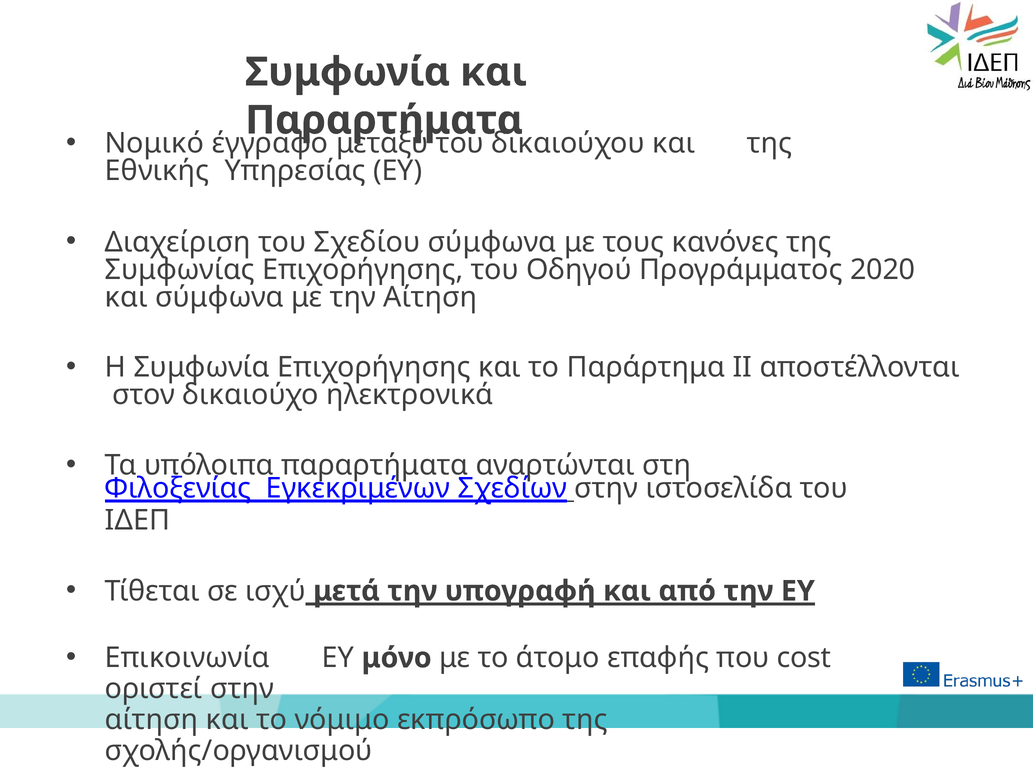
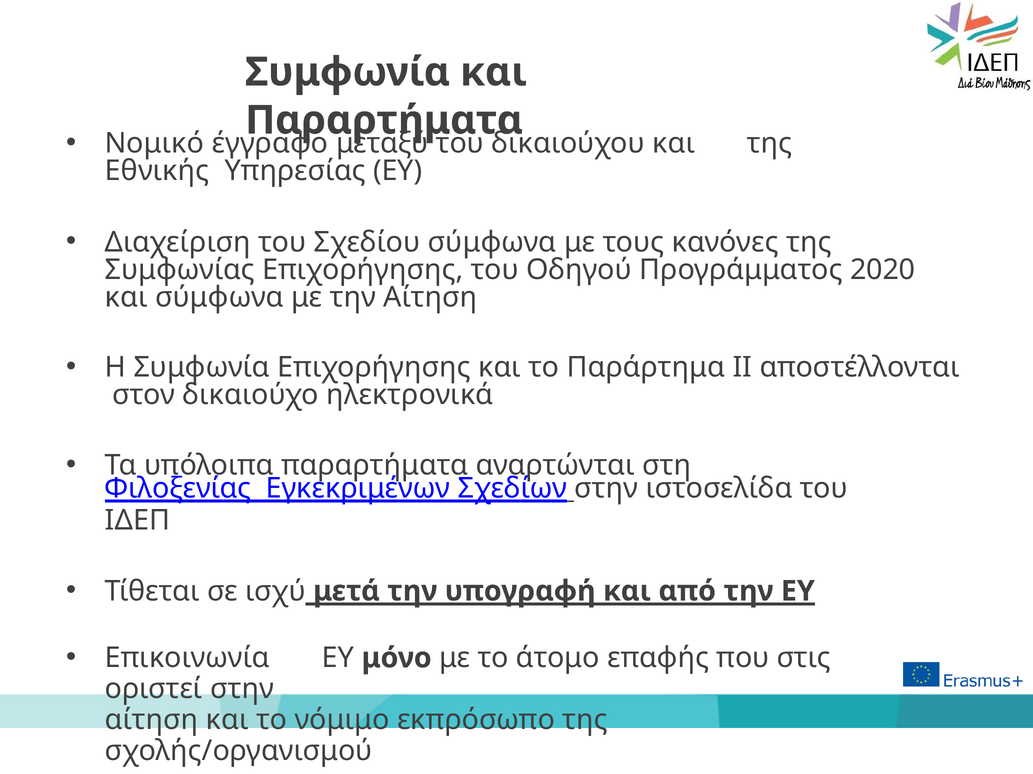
cost: cost -> στις
